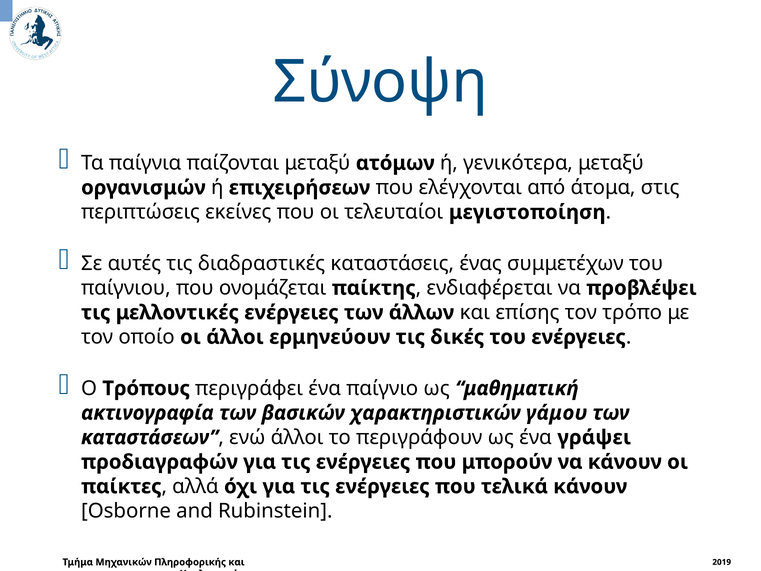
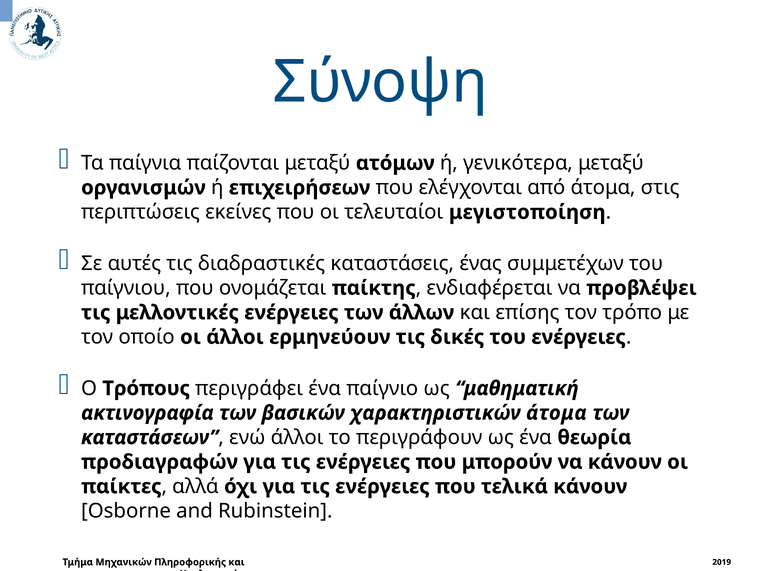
χαρακτηριστικών γάμου: γάμου -> άτομα
γράψει: γράψει -> θεωρία
